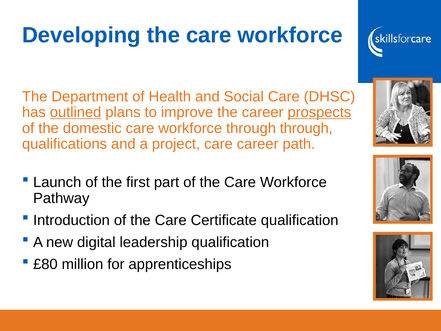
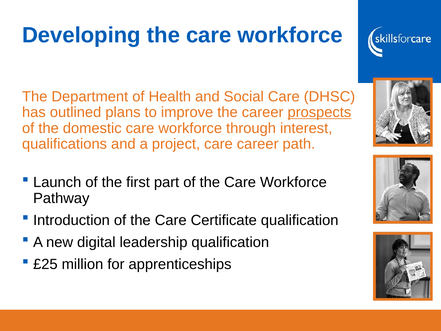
outlined underline: present -> none
through through: through -> interest
£80: £80 -> £25
